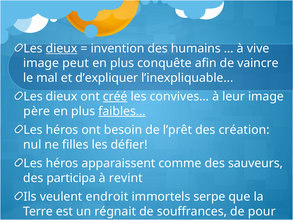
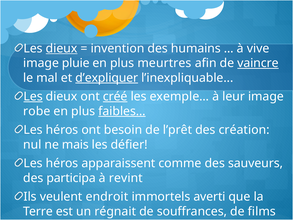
peut: peut -> pluie
conquête: conquête -> meurtres
vaincre underline: none -> present
d’expliquer underline: none -> present
Les at (33, 96) underline: none -> present
convives…: convives… -> exemple…
père: père -> robe
filles: filles -> mais
serpe: serpe -> averti
pour: pour -> films
